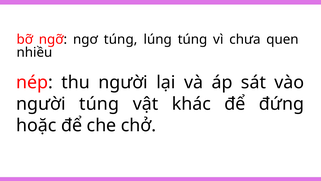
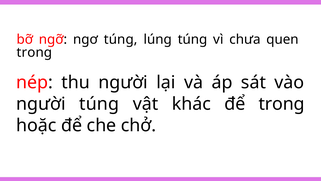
nhiều at (34, 52): nhiều -> trong
để đứng: đứng -> trong
